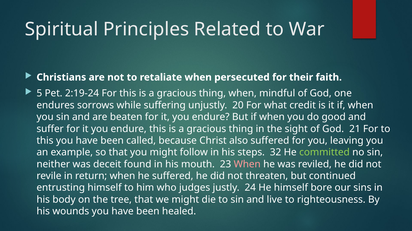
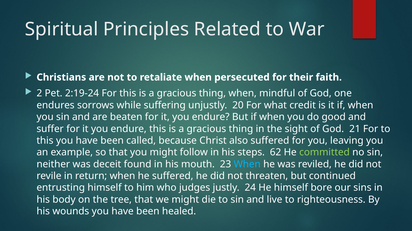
5: 5 -> 2
32: 32 -> 62
When at (247, 165) colour: pink -> light blue
